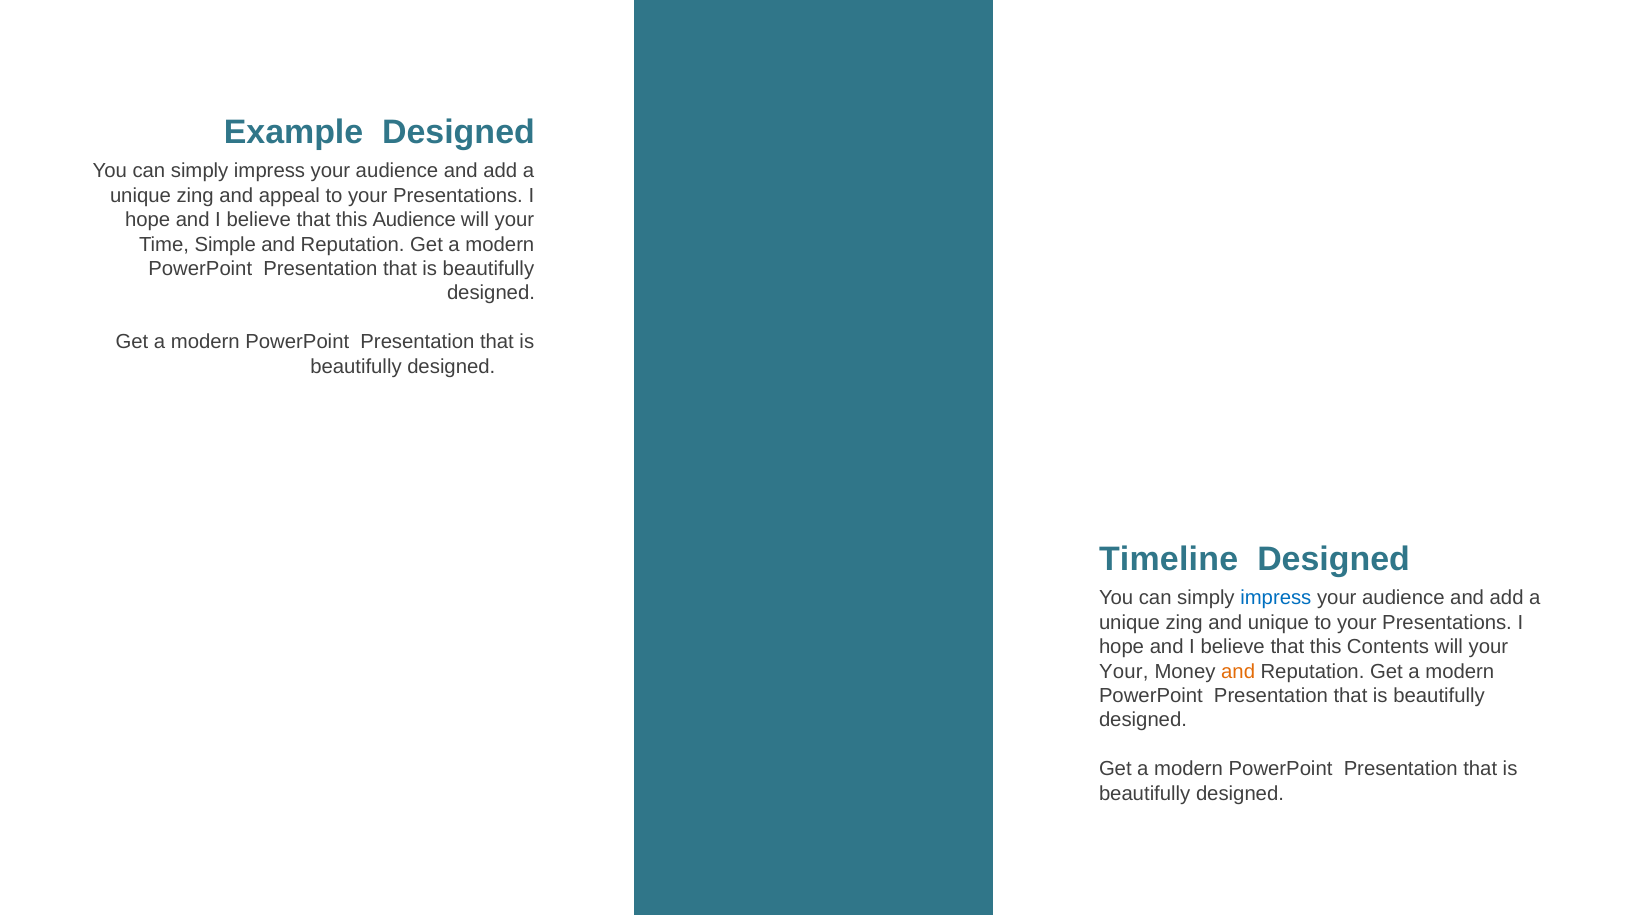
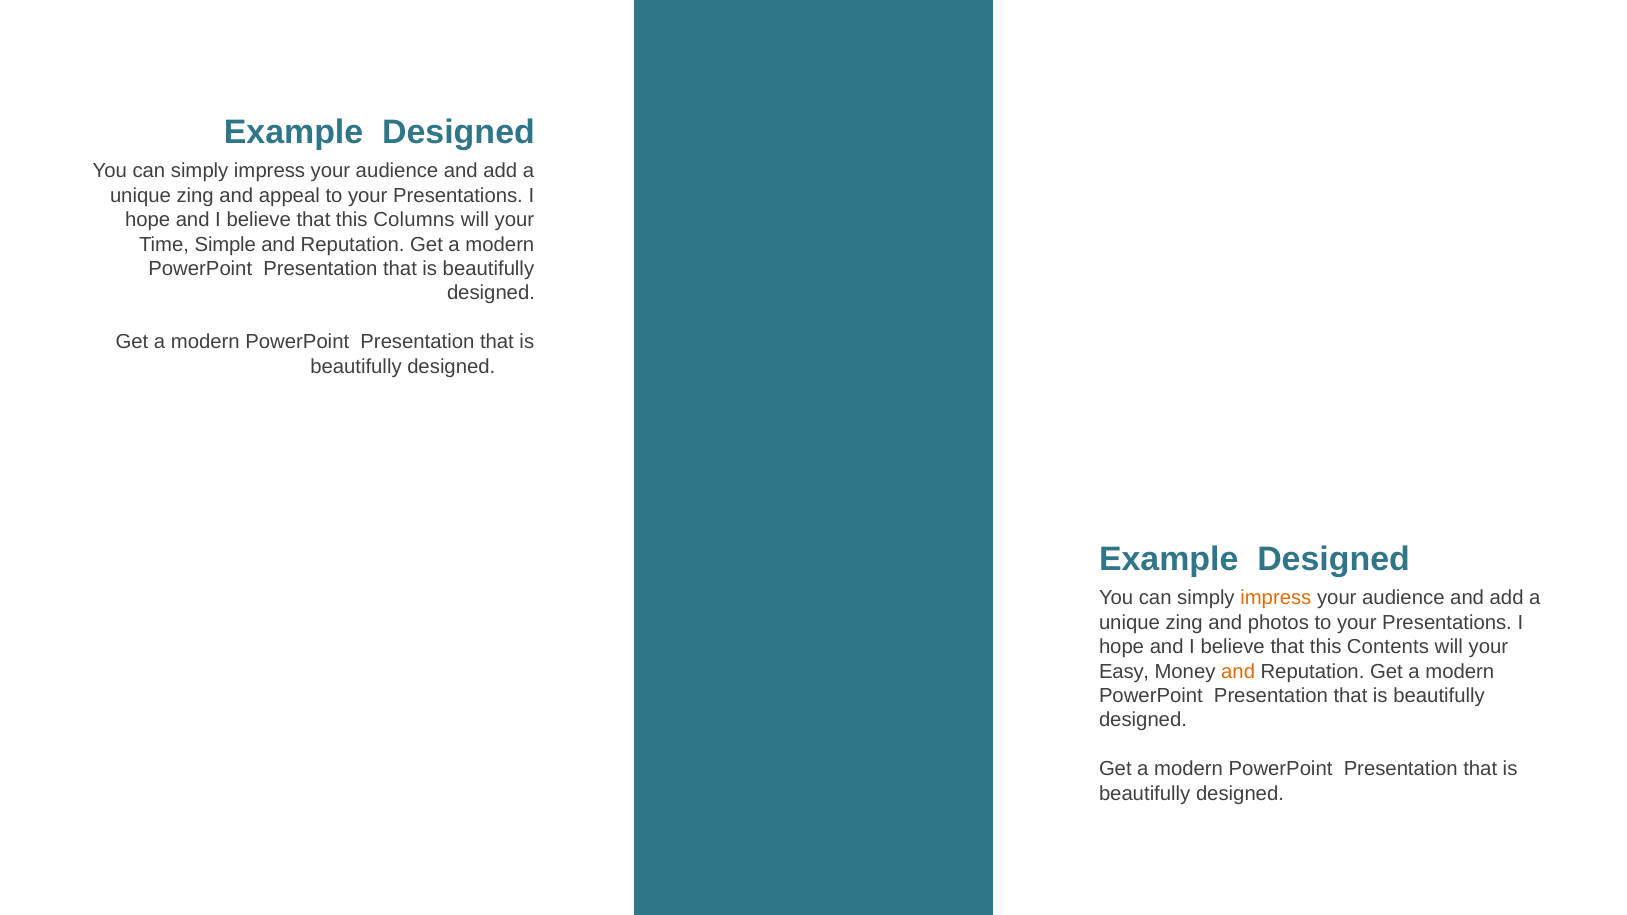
this Audience: Audience -> Columns
Timeline at (1169, 559): Timeline -> Example
impress at (1276, 598) colour: blue -> orange
and unique: unique -> photos
Your at (1124, 671): Your -> Easy
